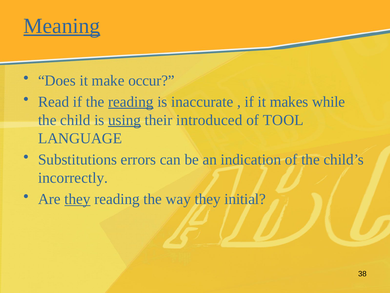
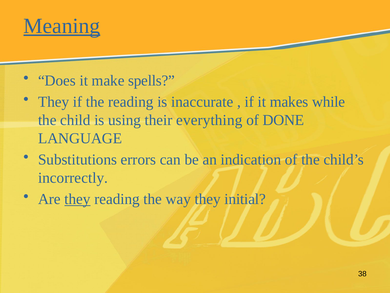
occur: occur -> spells
Read at (54, 102): Read -> They
reading at (131, 102) underline: present -> none
using underline: present -> none
introduced: introduced -> everything
TOOL: TOOL -> DONE
